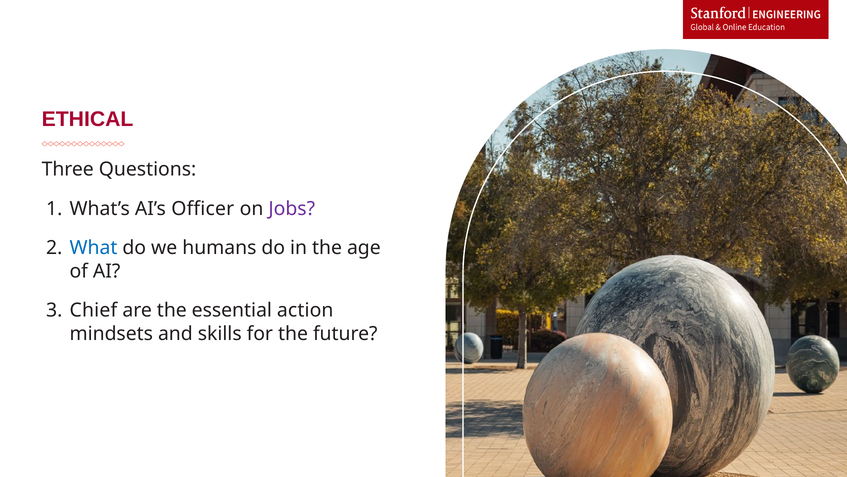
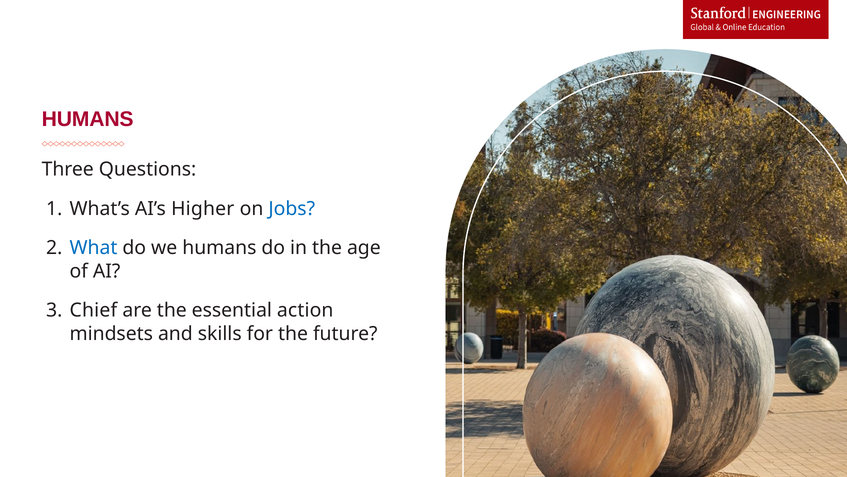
ETHICAL at (88, 119): ETHICAL -> HUMANS
Officer: Officer -> Higher
Jobs colour: purple -> blue
